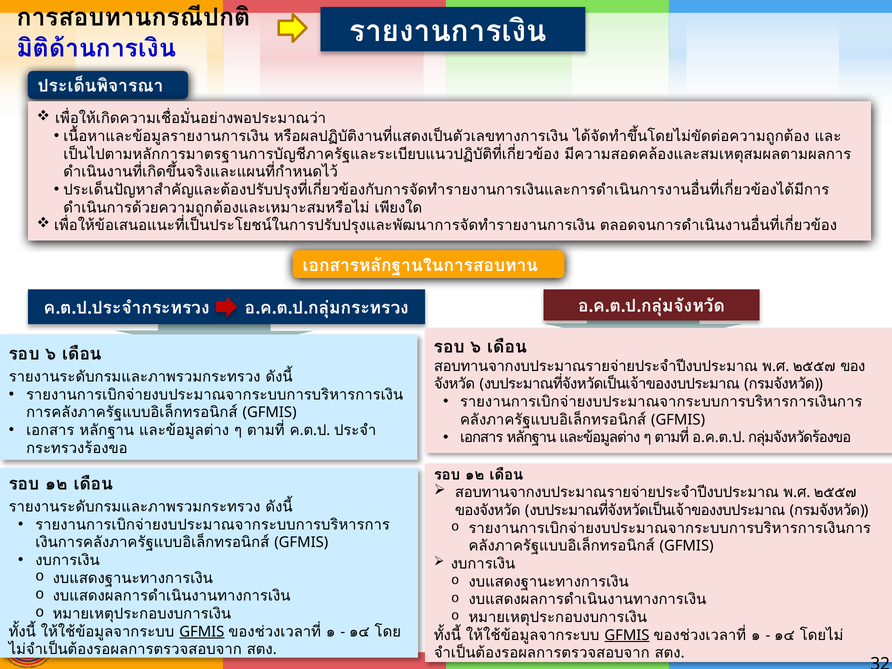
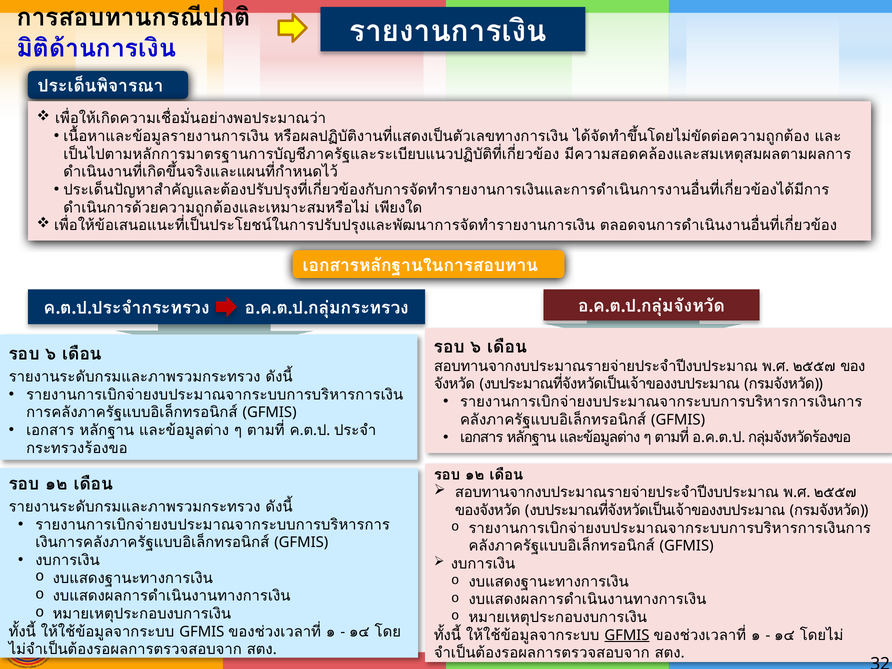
GFMIS at (202, 632) underline: present -> none
